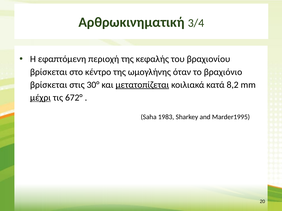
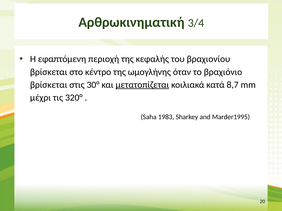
8,2: 8,2 -> 8,7
μέχρι underline: present -> none
672°: 672° -> 320°
